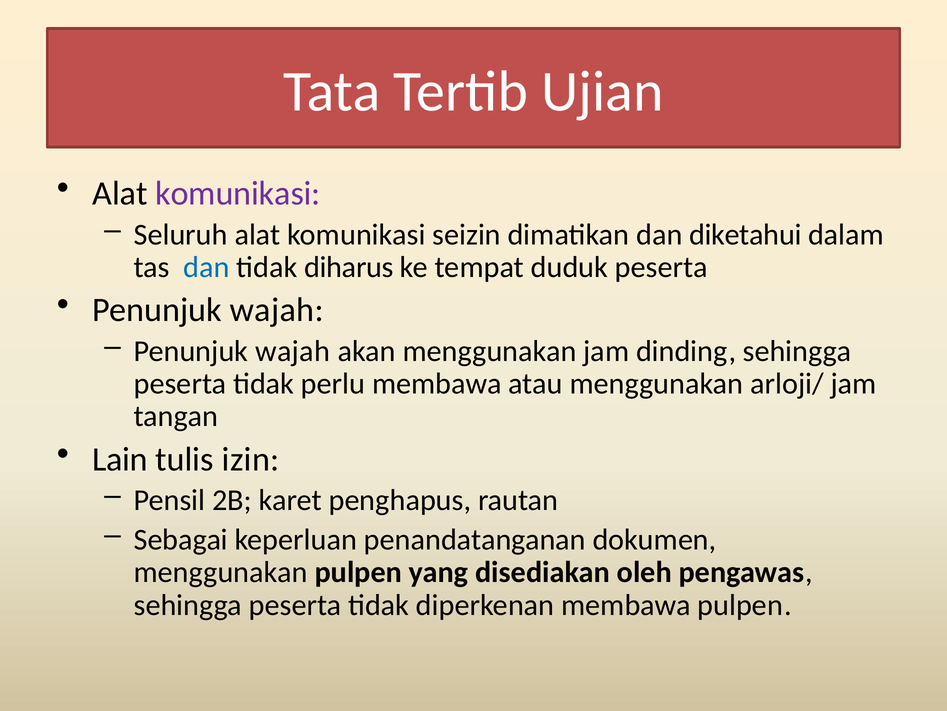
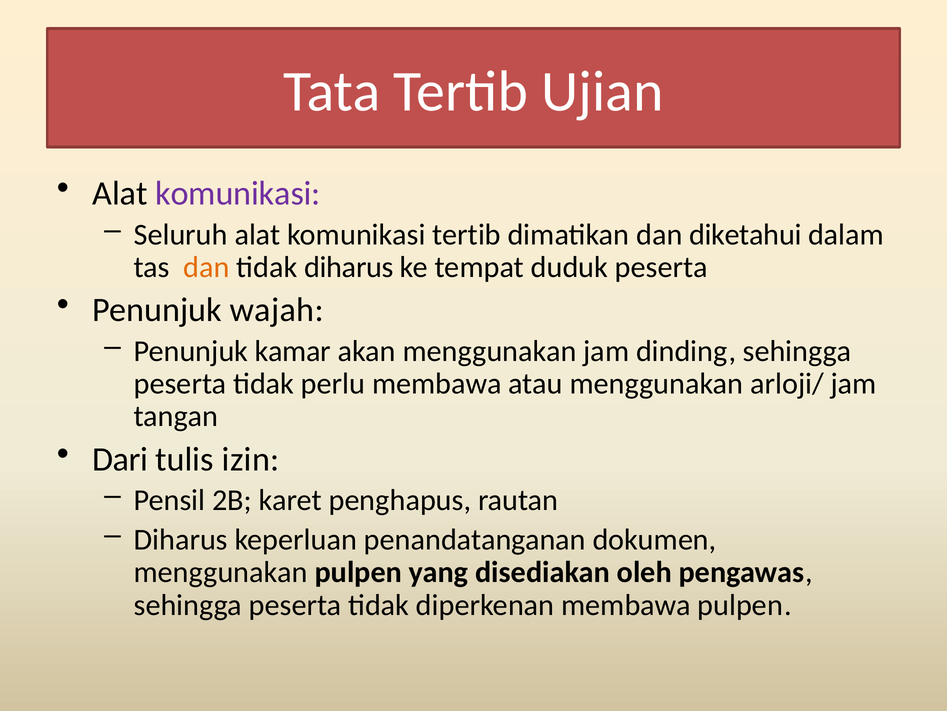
komunikasi seizin: seizin -> tertib
dan at (207, 267) colour: blue -> orange
wajah at (293, 351): wajah -> kamar
Lain: Lain -> Dari
Sebagai at (181, 539): Sebagai -> Diharus
